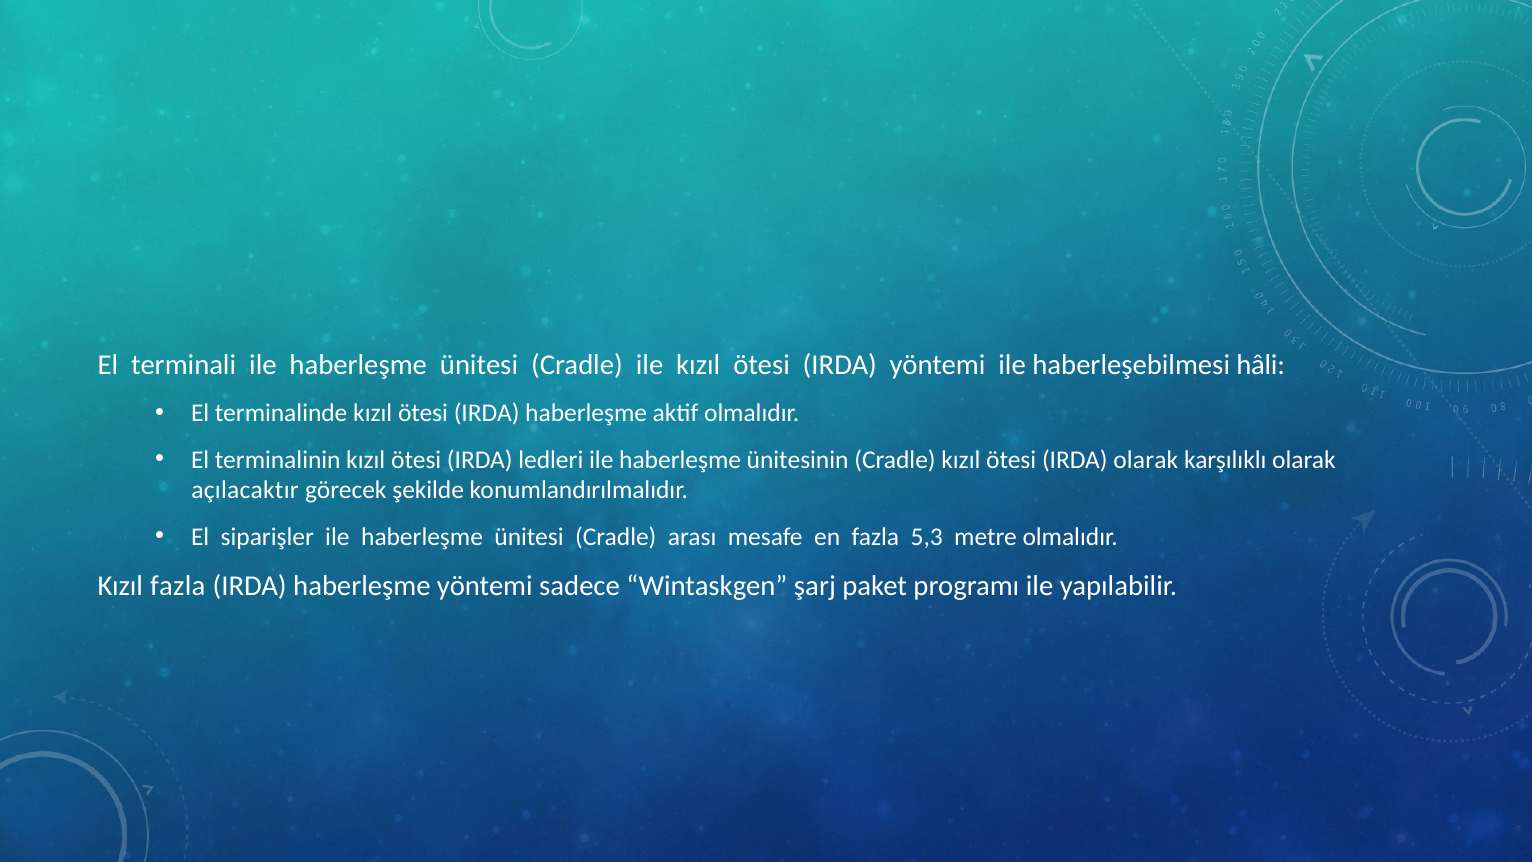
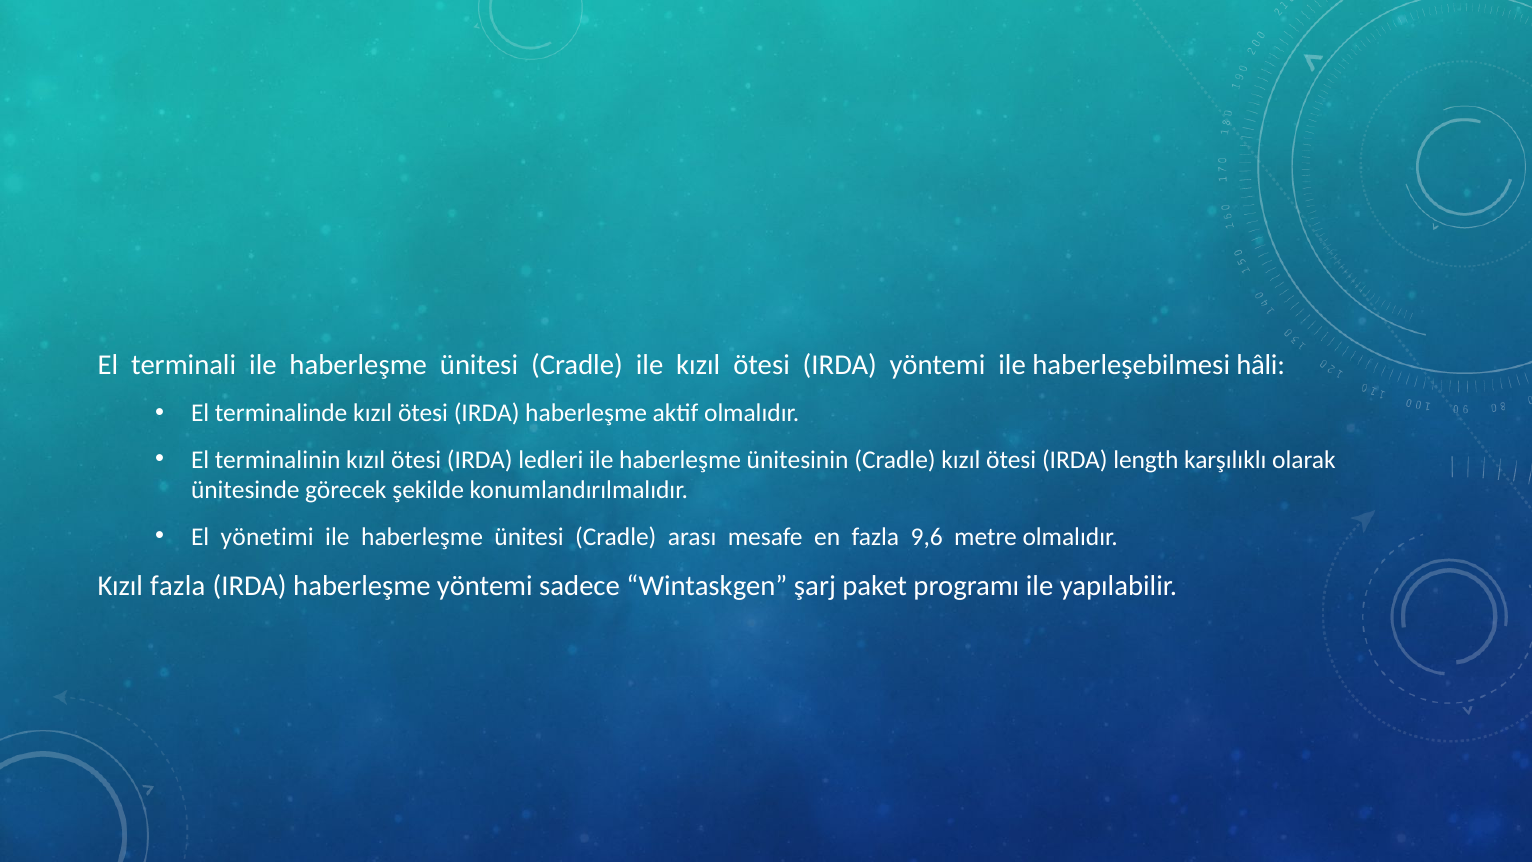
IRDA olarak: olarak -> length
açılacaktır: açılacaktır -> ünitesinde
siparişler: siparişler -> yönetimi
5,3: 5,3 -> 9,6
